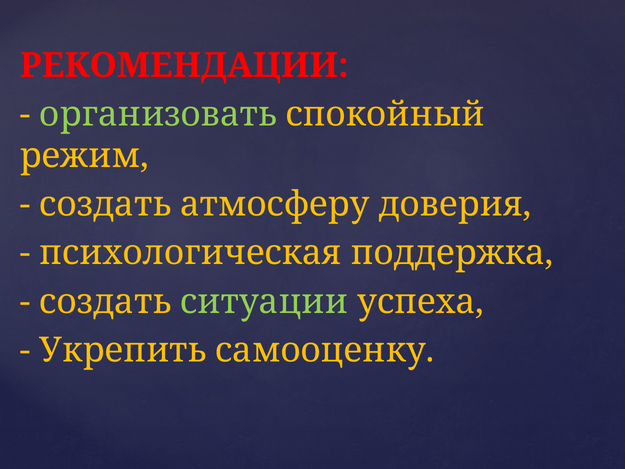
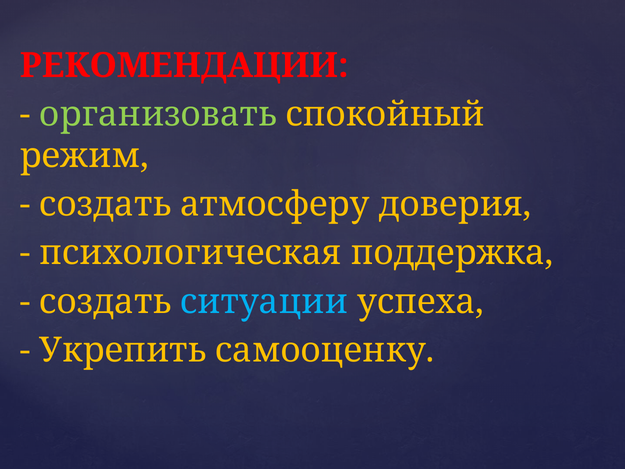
ситуации colour: light green -> light blue
